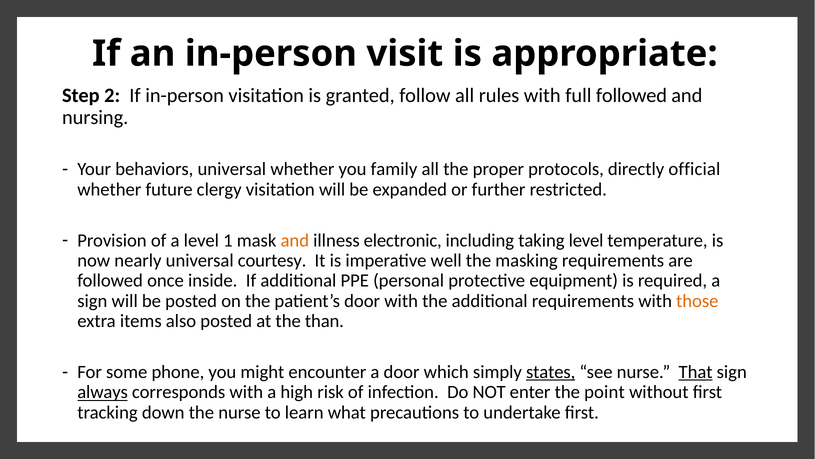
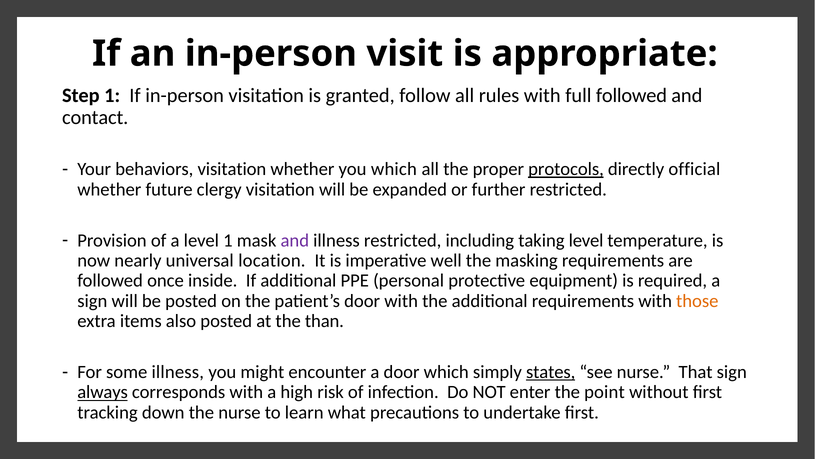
Step 2: 2 -> 1
nursing: nursing -> contact
behaviors universal: universal -> visitation
you family: family -> which
protocols underline: none -> present
and at (295, 240) colour: orange -> purple
illness electronic: electronic -> restricted
courtesy: courtesy -> location
some phone: phone -> illness
That underline: present -> none
